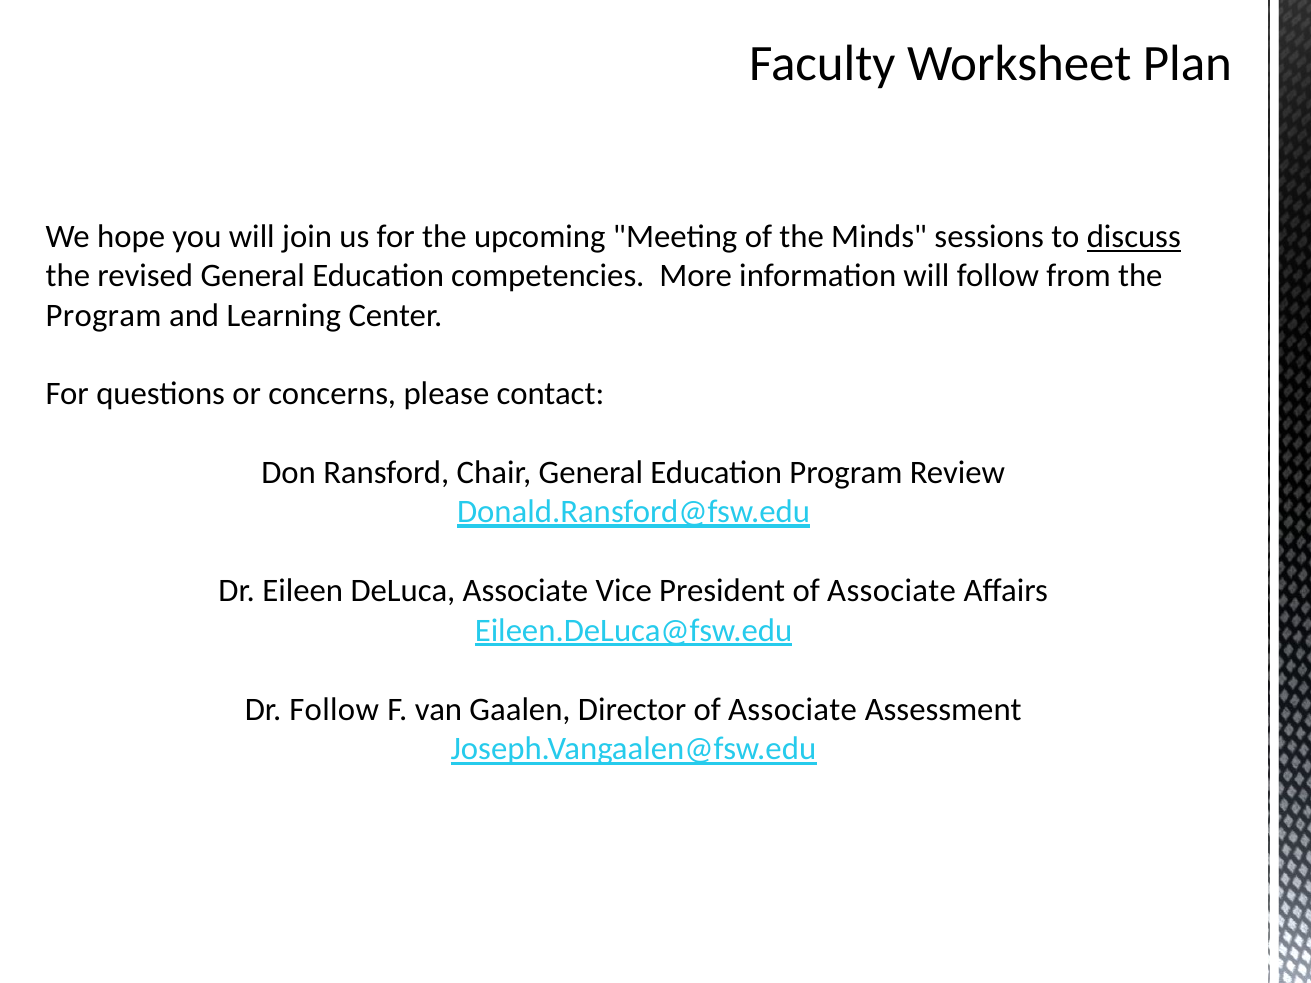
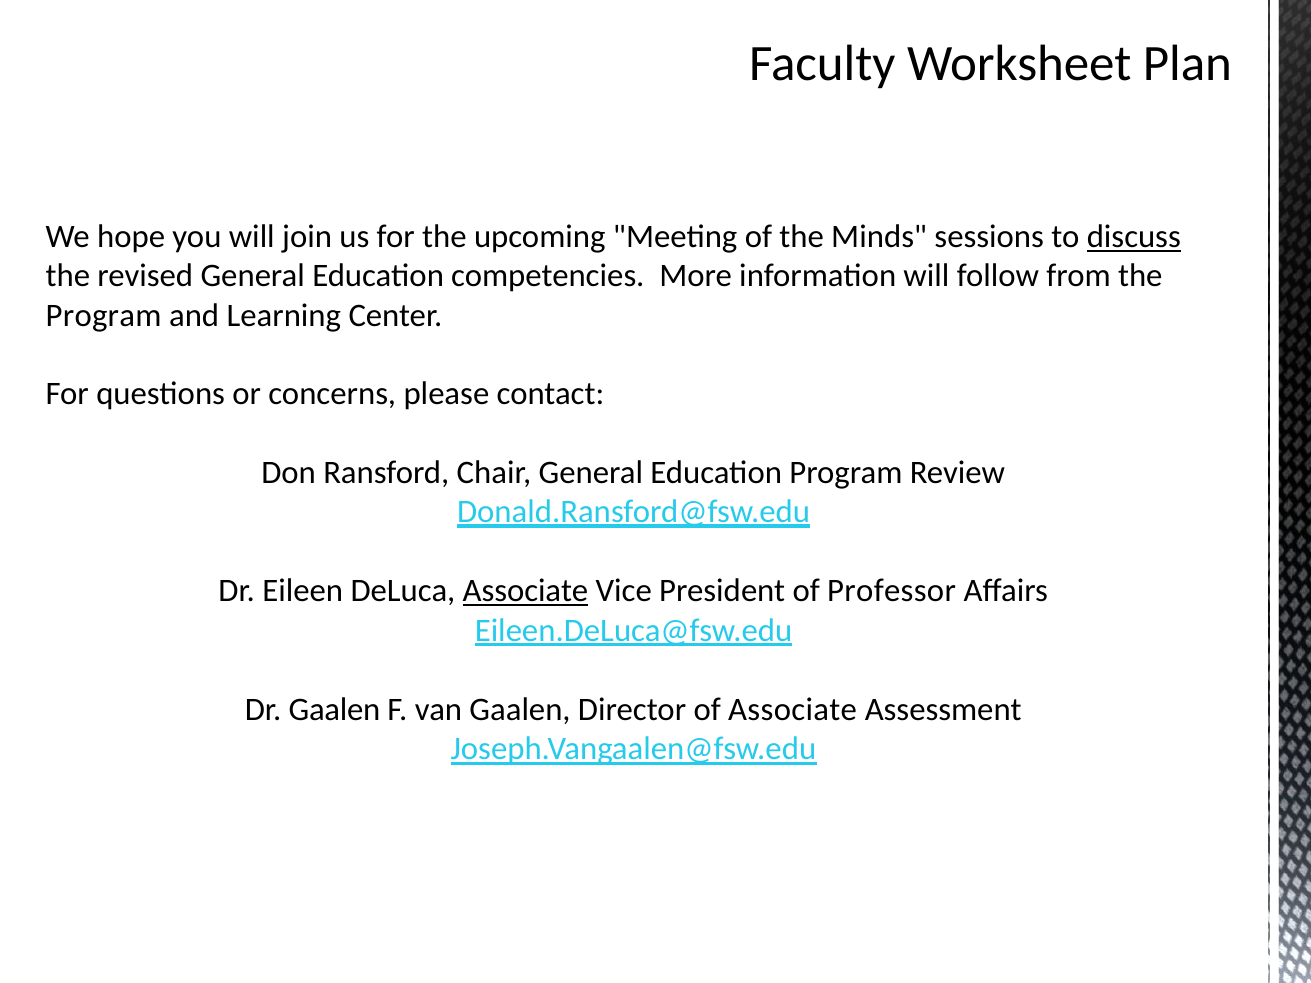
Associate at (525, 591) underline: none -> present
President of Associate: Associate -> Professor
Dr Follow: Follow -> Gaalen
